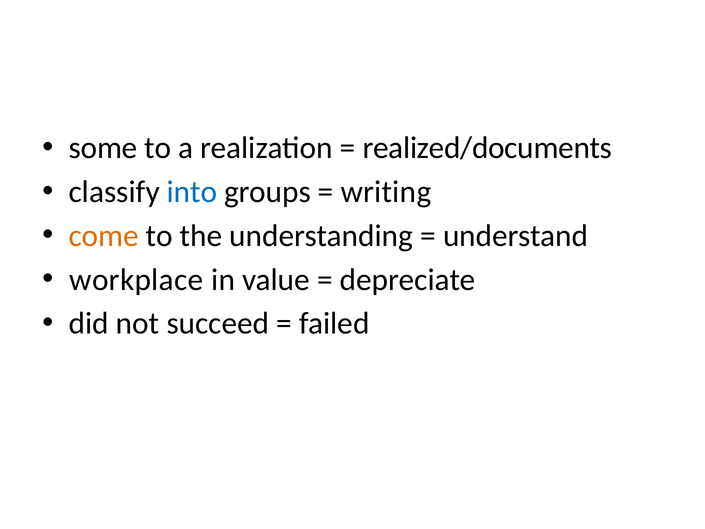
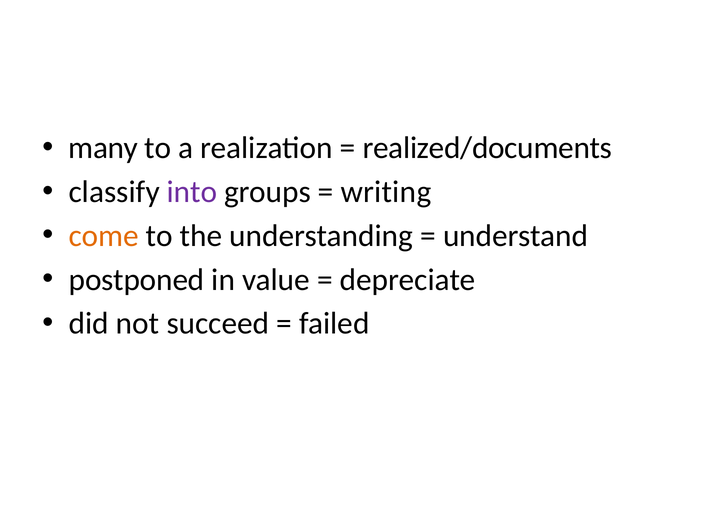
some: some -> many
into colour: blue -> purple
workplace: workplace -> postponed
